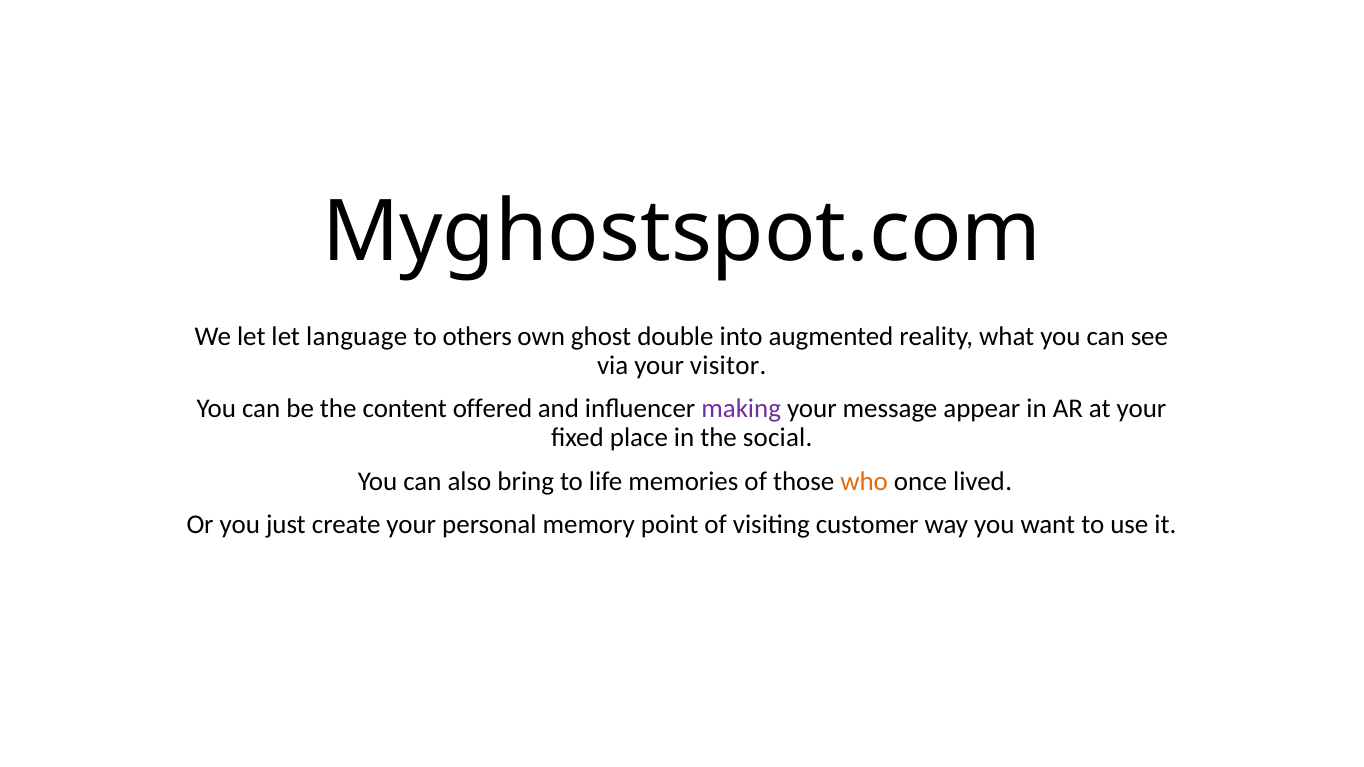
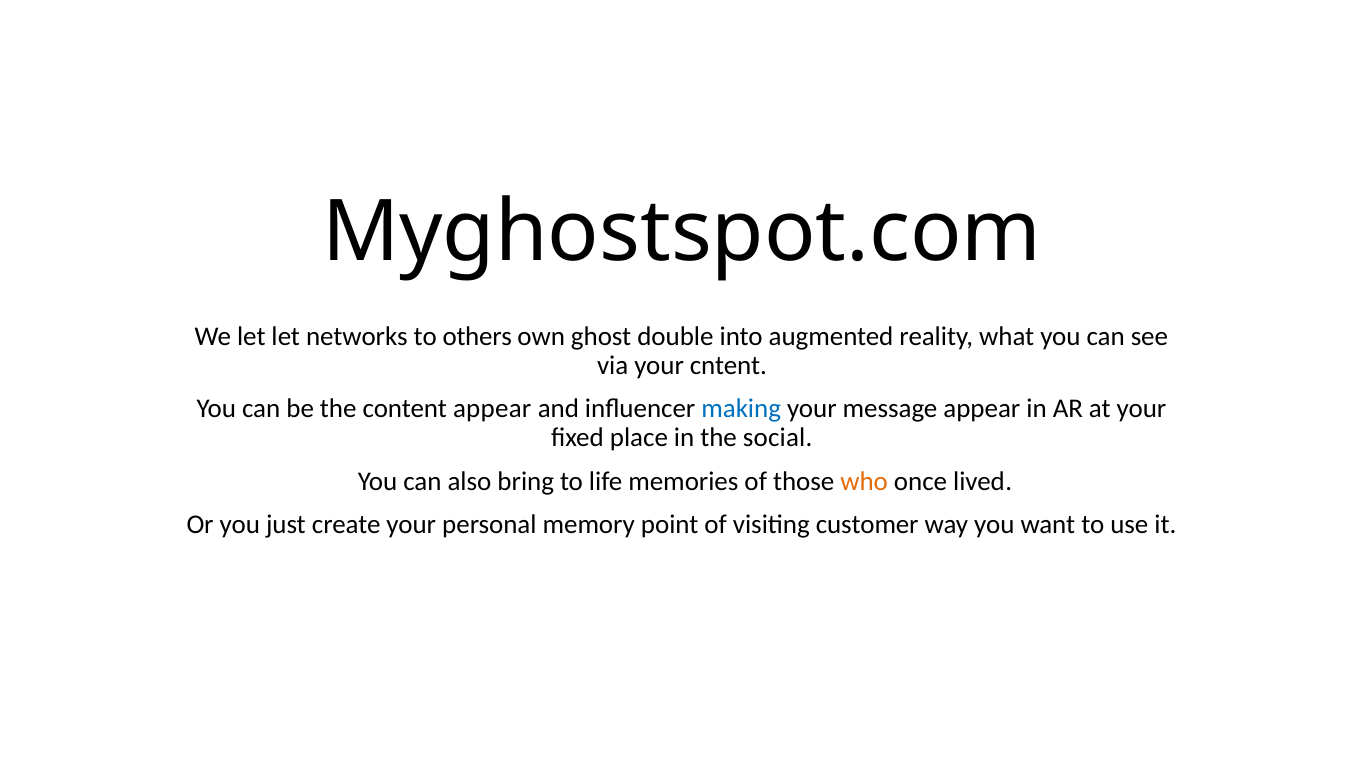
language: language -> networks
visitor: visitor -> cntent
content offered: offered -> appear
making colour: purple -> blue
